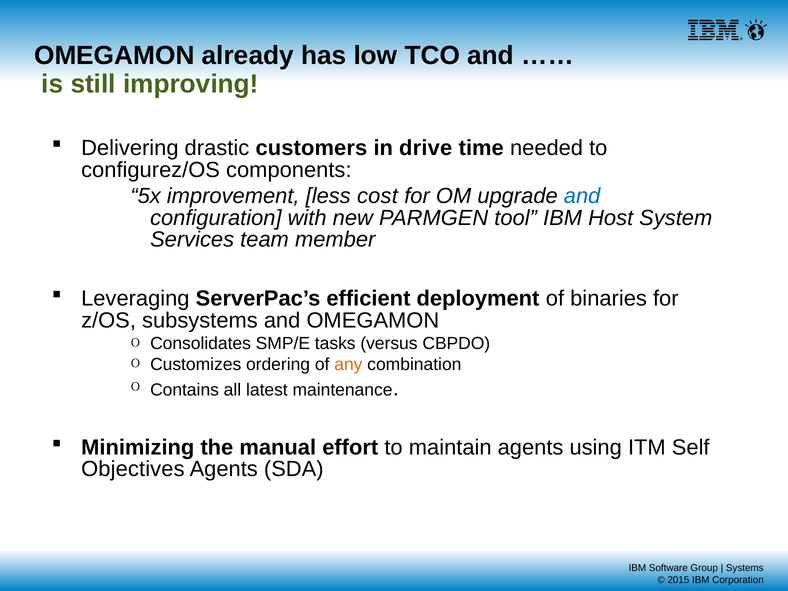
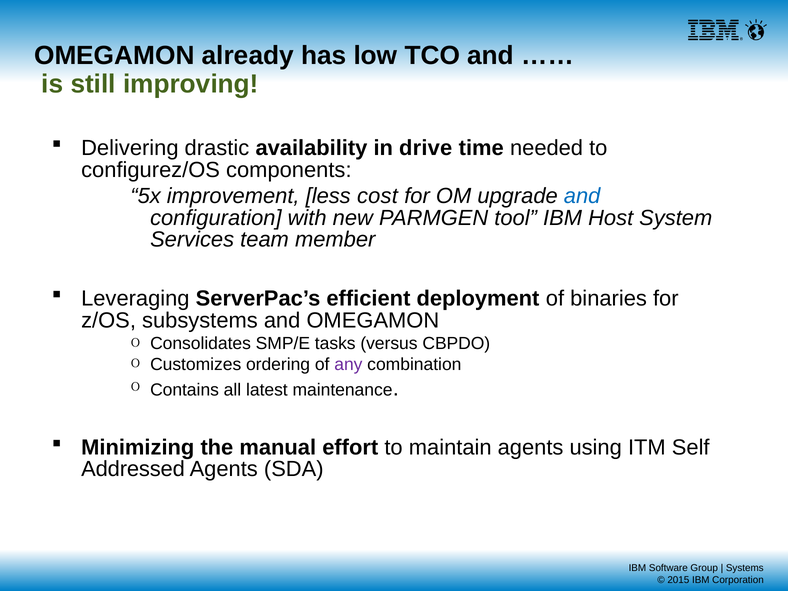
customers: customers -> availability
any colour: orange -> purple
Objectives: Objectives -> Addressed
